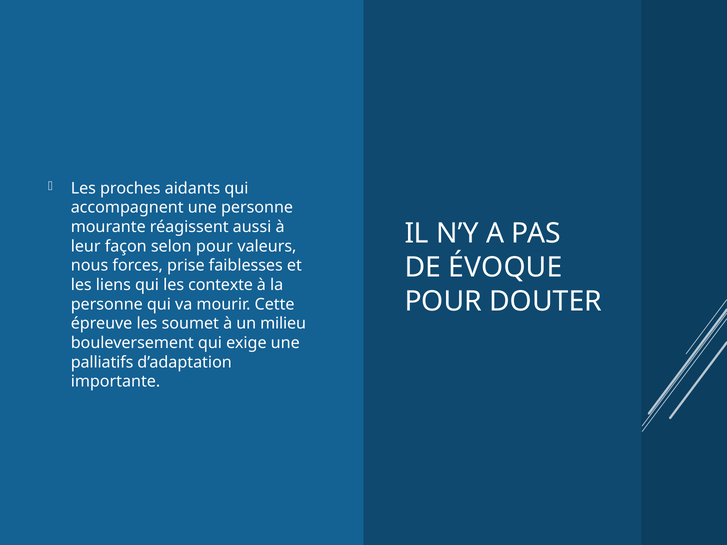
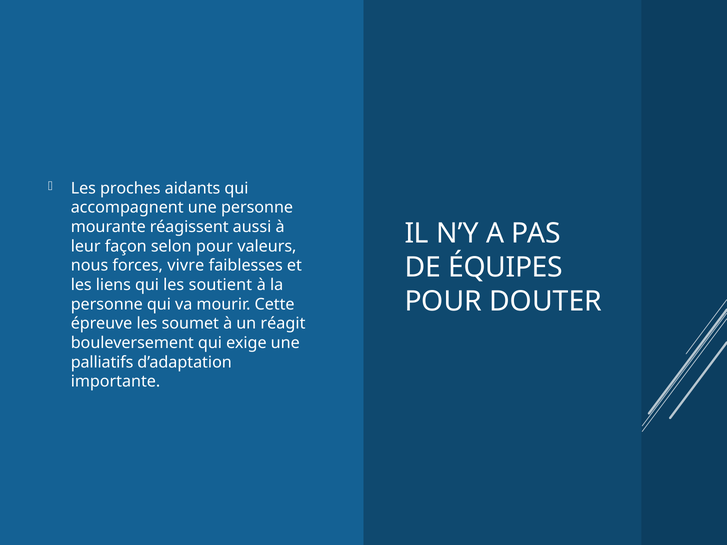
ÉVOQUE: ÉVOQUE -> ÉQUIPES
prise: prise -> vivre
contexte: contexte -> soutient
milieu: milieu -> réagit
